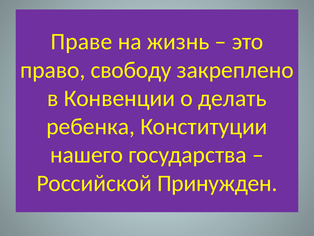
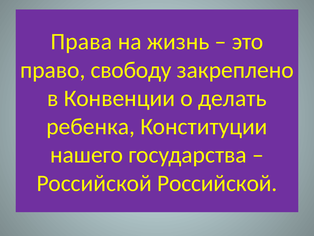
Праве: Праве -> Права
Российской Принужден: Принужден -> Российской
